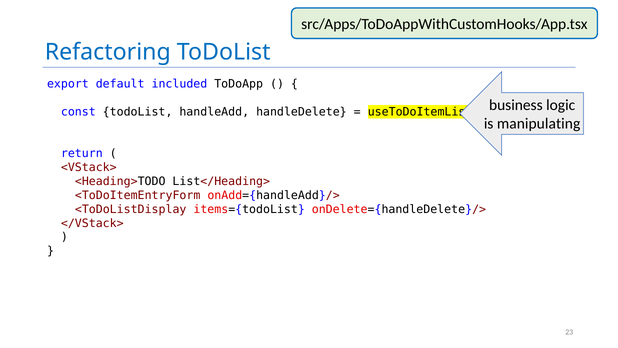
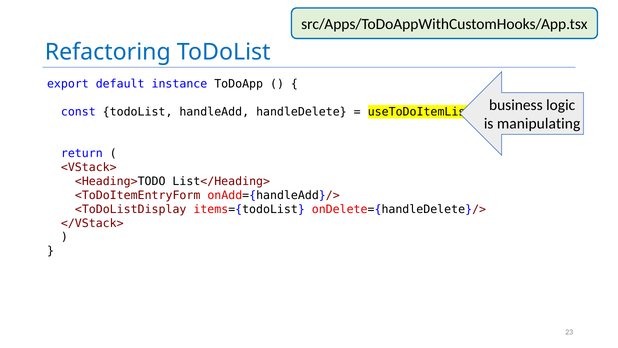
included: included -> instance
